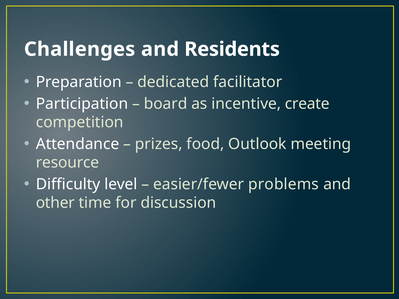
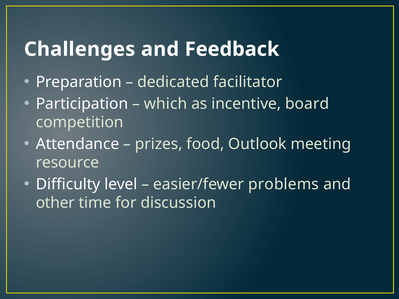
Residents: Residents -> Feedback
board: board -> which
create: create -> board
